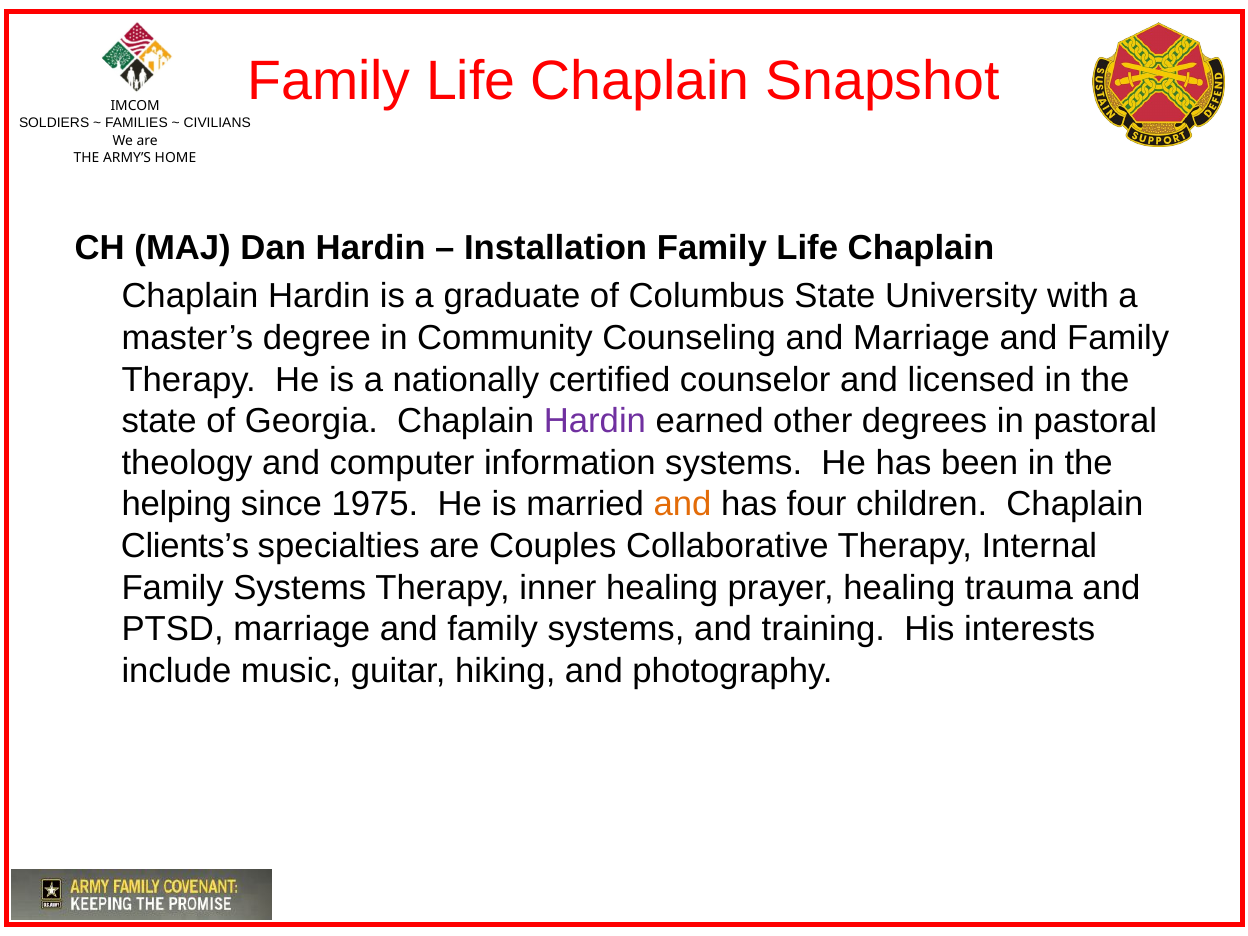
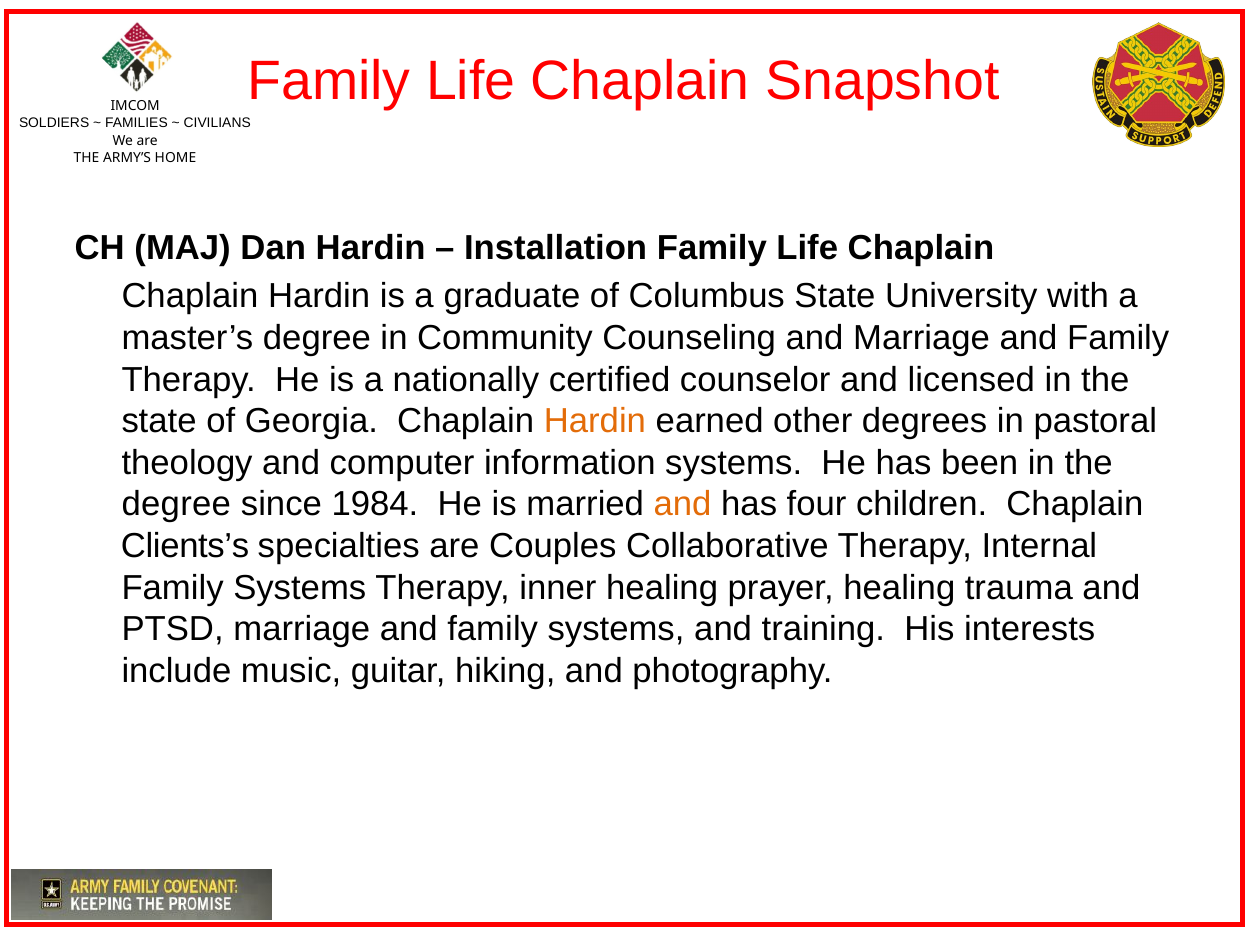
Hardin at (595, 421) colour: purple -> orange
helping at (177, 504): helping -> degree
1975: 1975 -> 1984
